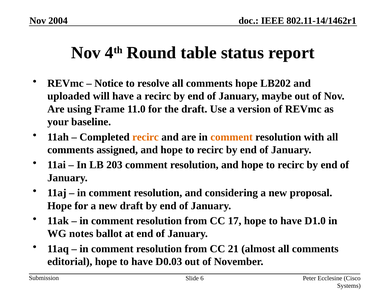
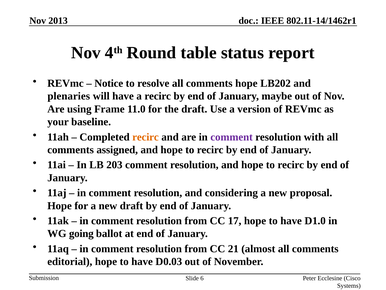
2004: 2004 -> 2013
uploaded: uploaded -> plenaries
comment at (232, 137) colour: orange -> purple
notes: notes -> going
